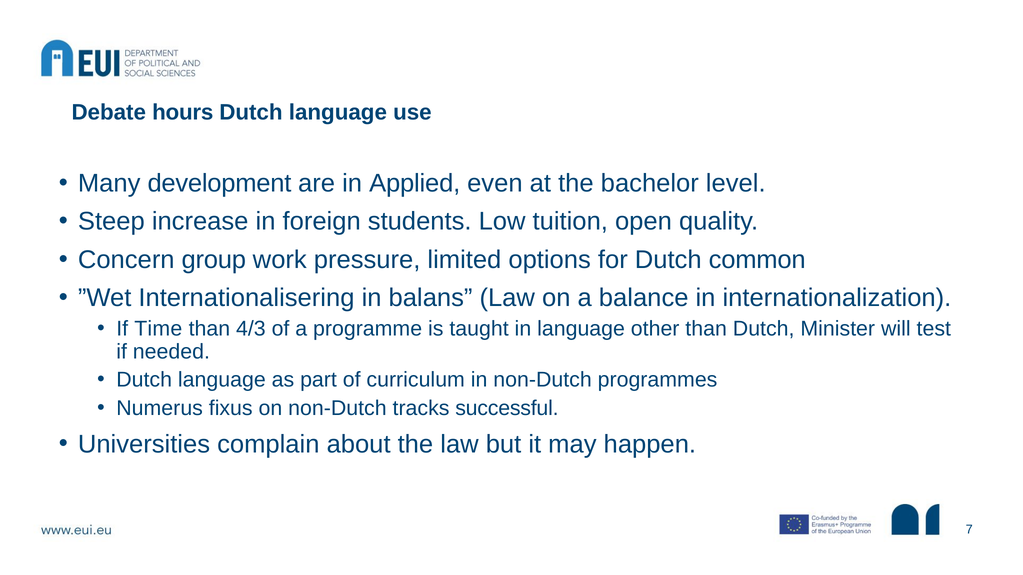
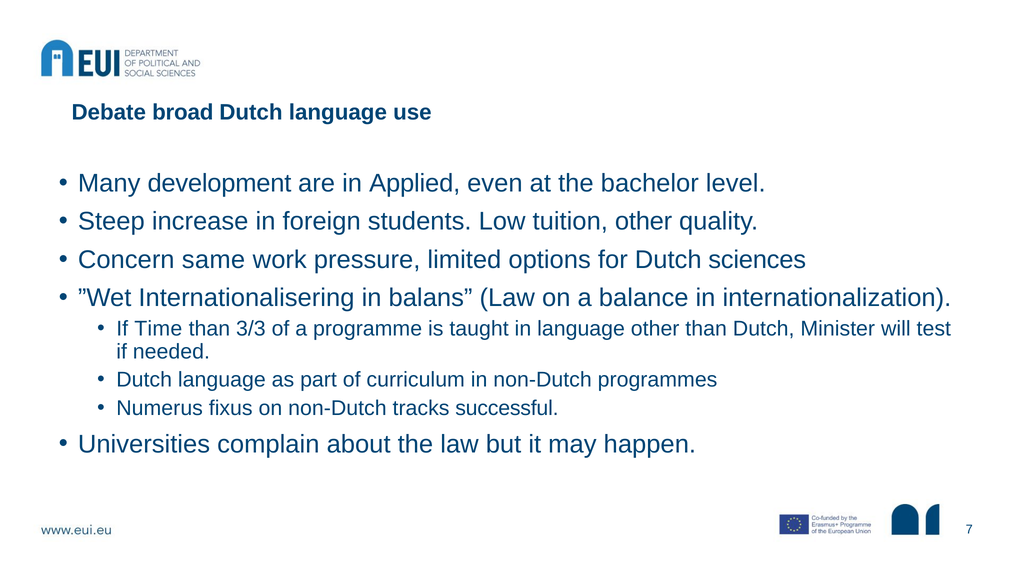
hours: hours -> broad
tuition open: open -> other
group: group -> same
common: common -> sciences
4/3: 4/3 -> 3/3
